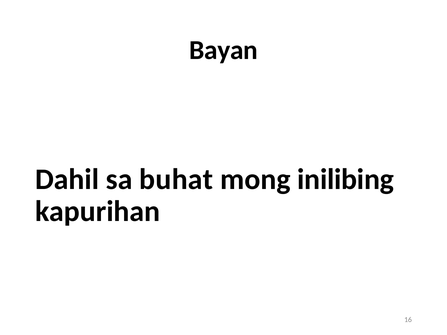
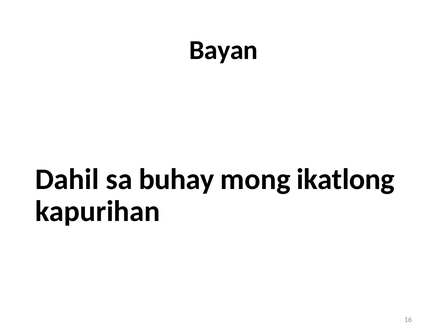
buhat: buhat -> buhay
inilibing: inilibing -> ikatlong
